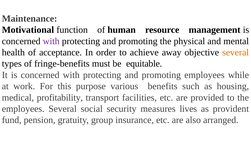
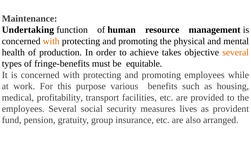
Motivational: Motivational -> Undertaking
with at (51, 41) colour: purple -> orange
acceptance: acceptance -> production
away: away -> takes
